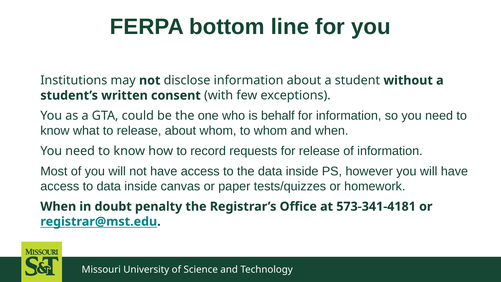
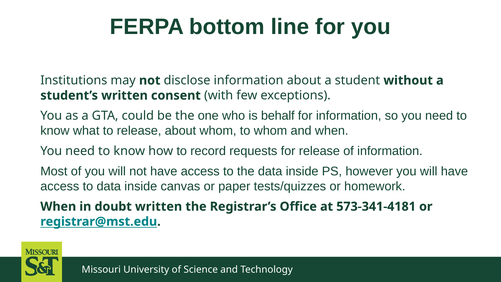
doubt penalty: penalty -> written
